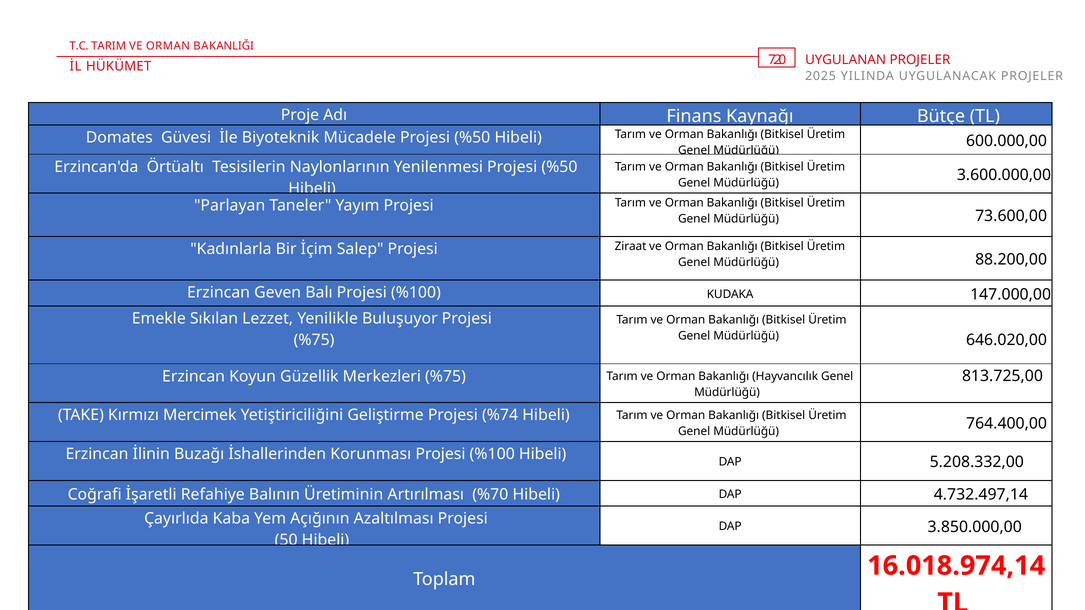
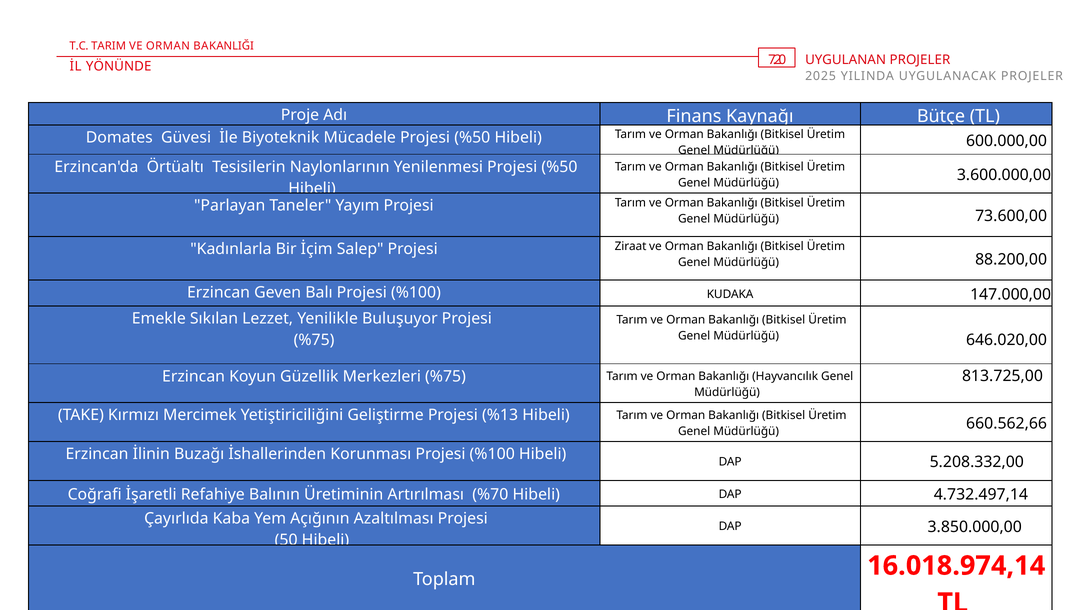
HÜKÜMET: HÜKÜMET -> YÖNÜNDE
%74: %74 -> %13
764.400,00: 764.400,00 -> 660.562,66
